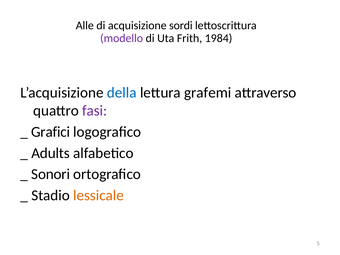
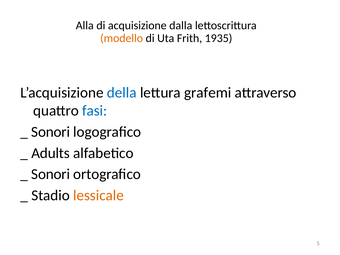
Alle: Alle -> Alla
sordi: sordi -> dalla
modello colour: purple -> orange
1984: 1984 -> 1935
fasi colour: purple -> blue
Grafici at (51, 132): Grafici -> Sonori
